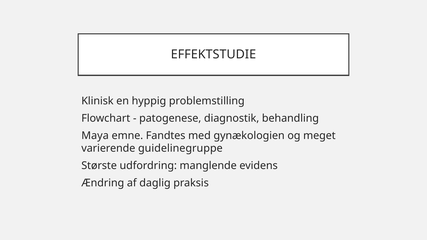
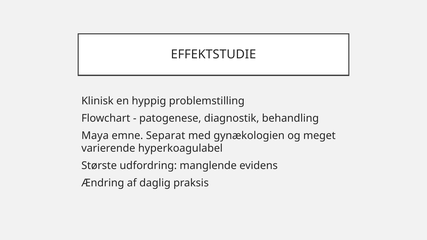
Fandtes: Fandtes -> Separat
guidelinegruppe: guidelinegruppe -> hyperkoagulabel
